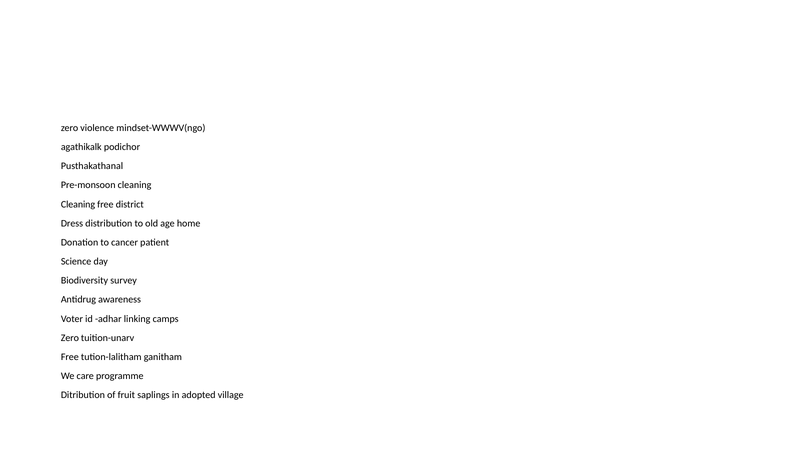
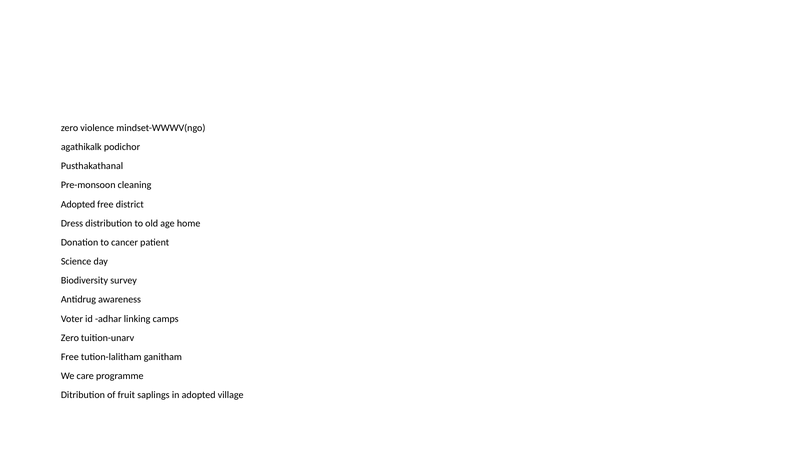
Cleaning at (78, 204): Cleaning -> Adopted
